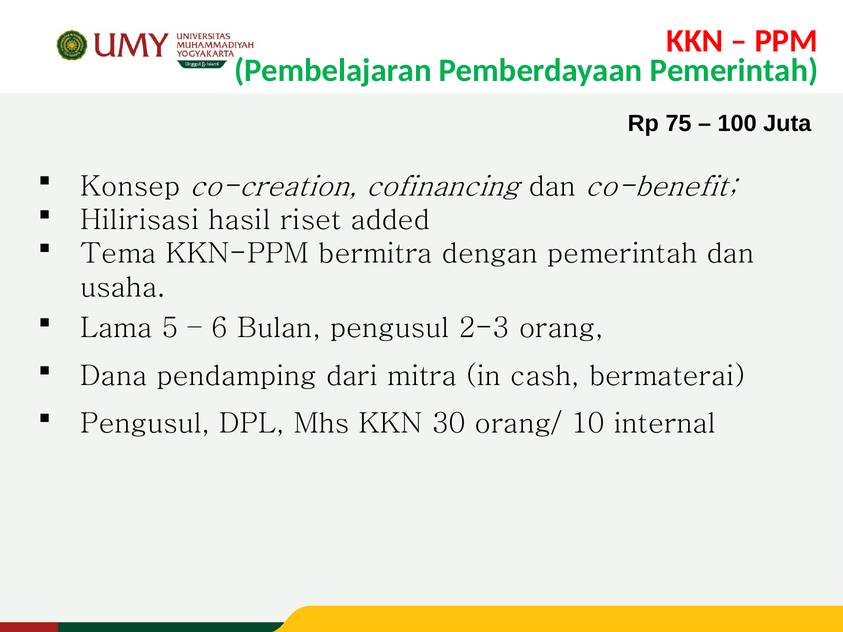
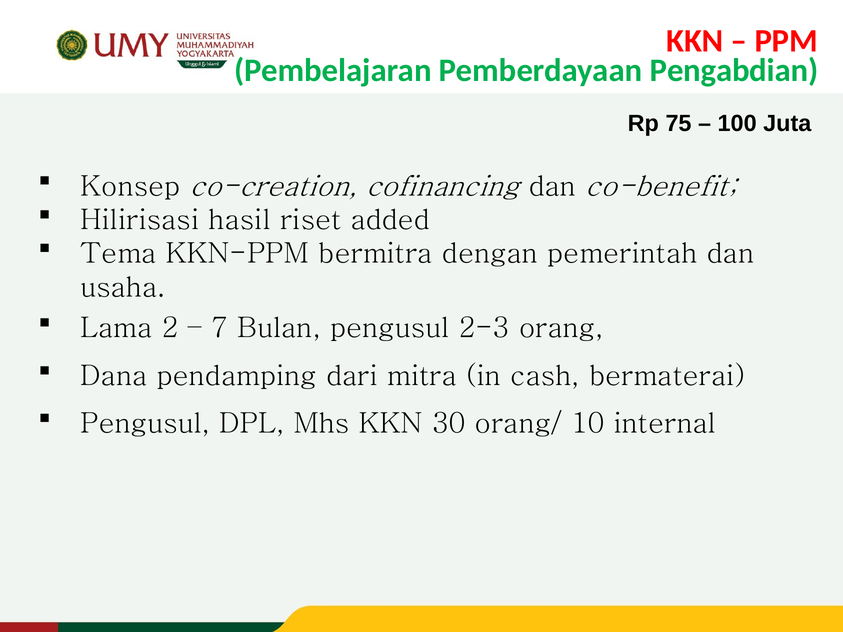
Pemberdayaan Pemerintah: Pemerintah -> Pengabdian
5: 5 -> 2
6: 6 -> 7
